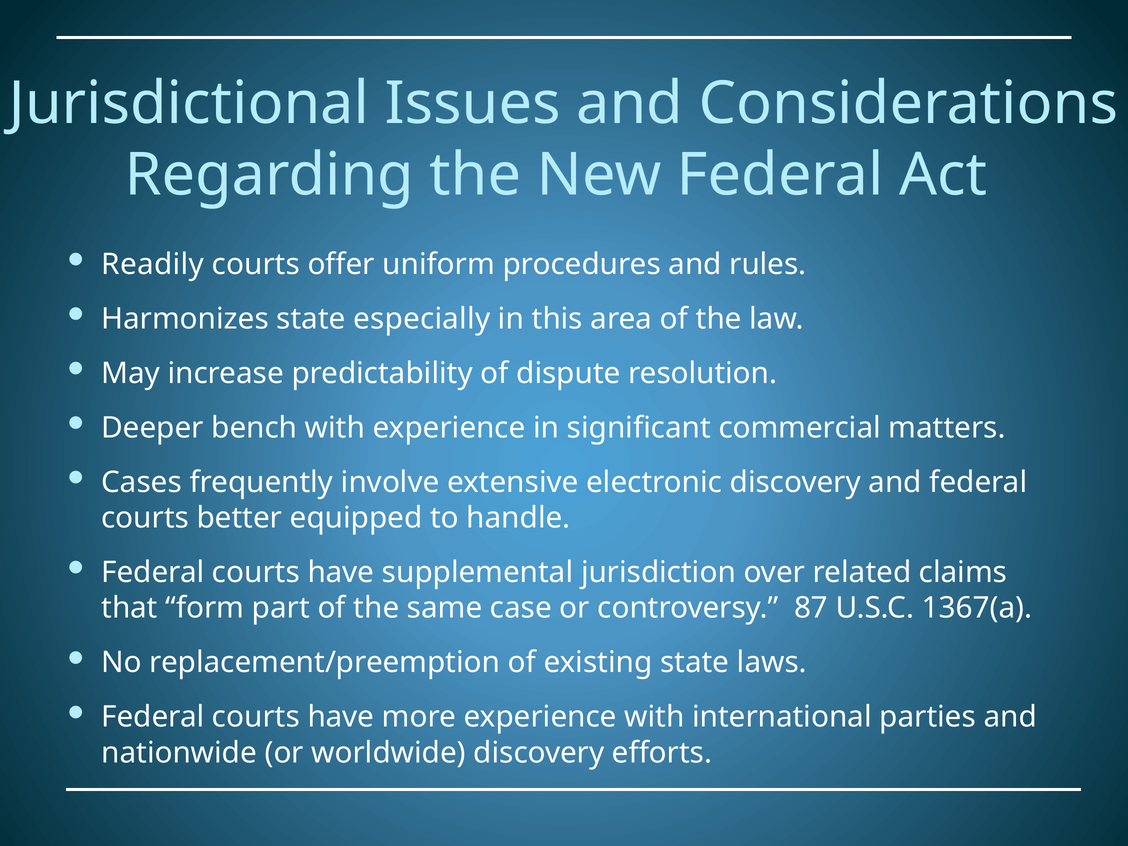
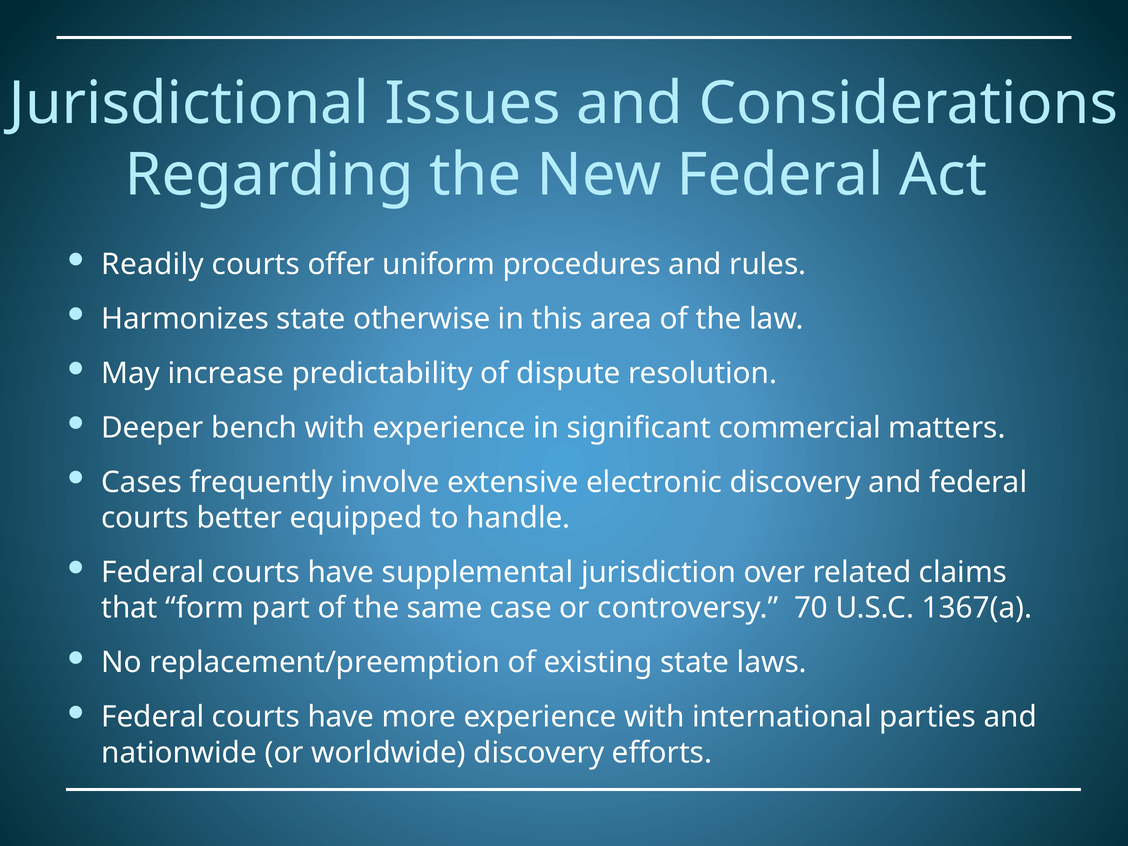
especially: especially -> otherwise
87: 87 -> 70
